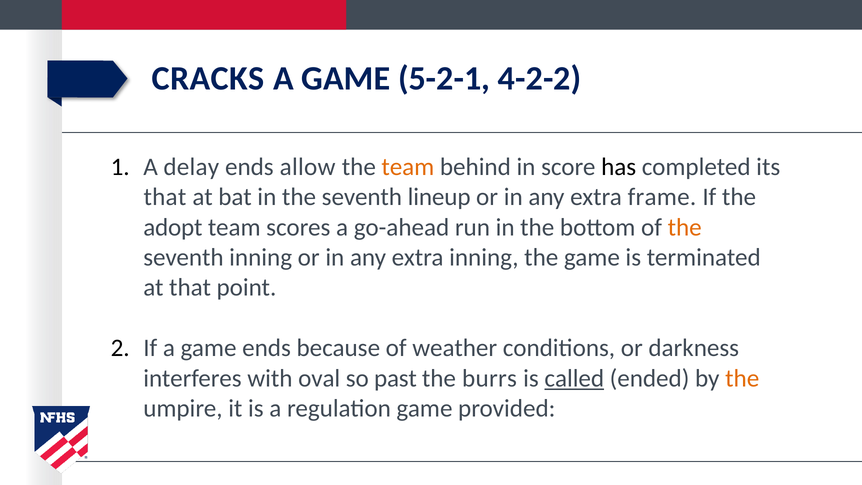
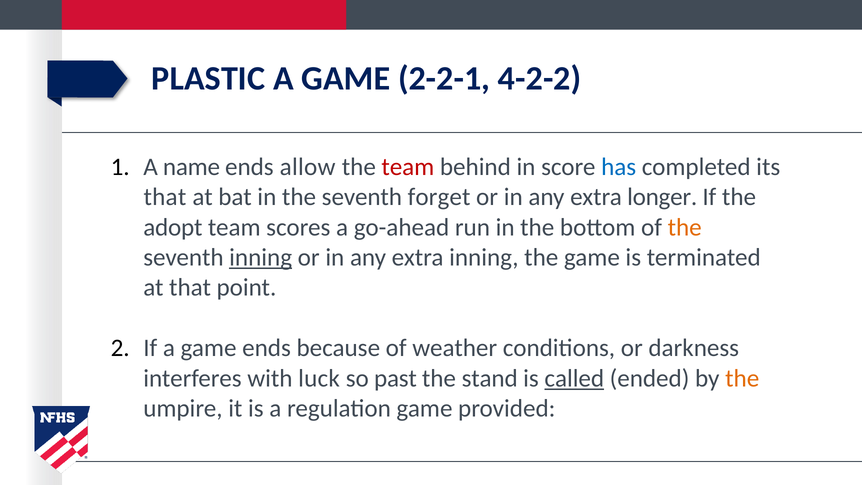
CRACKS: CRACKS -> PLASTIC
5-2-1: 5-2-1 -> 2-2-1
delay: delay -> name
team at (408, 167) colour: orange -> red
has colour: black -> blue
lineup: lineup -> forget
frame: frame -> longer
inning at (261, 257) underline: none -> present
oval: oval -> luck
burrs: burrs -> stand
